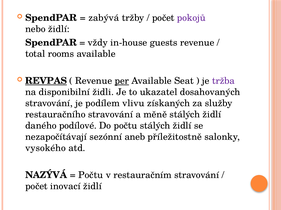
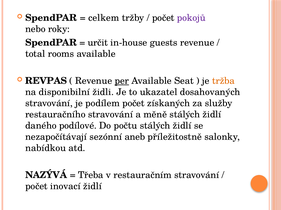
zabývá: zabývá -> celkem
nebo židlí: židlí -> roky
vždy: vždy -> určit
REVPAS underline: present -> none
tržba colour: purple -> orange
podílem vlivu: vlivu -> počet
vysokého: vysokého -> nabídkou
Počtu at (91, 176): Počtu -> Třeba
